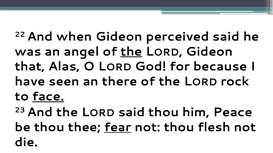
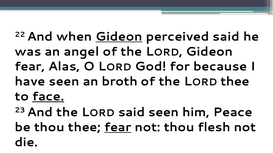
Gideon at (119, 37) underline: none -> present
the at (131, 52) underline: present -> none
that at (30, 67): that -> fear
there: there -> broth
rock at (235, 82): rock -> thee
said thou: thou -> seen
